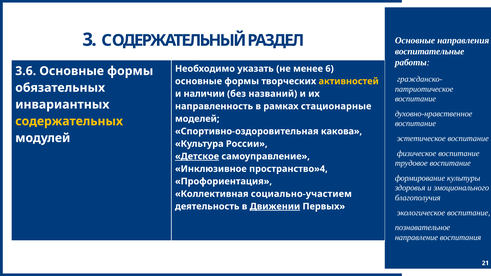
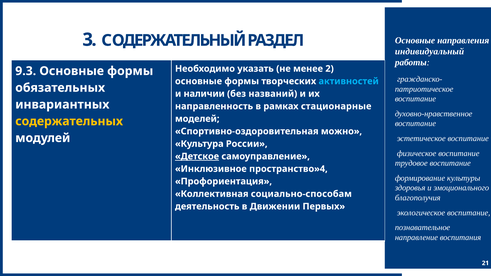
воспитательные: воспитательные -> индивидуальный
6: 6 -> 2
3.6: 3.6 -> 9.3
активностей colour: yellow -> light blue
какова: какова -> можно
социально-участием: социально-участием -> социально-способам
Движении underline: present -> none
